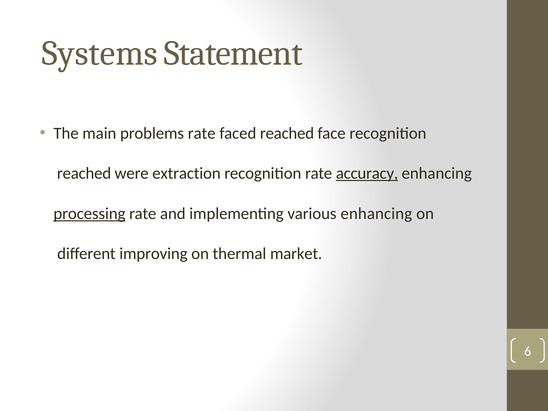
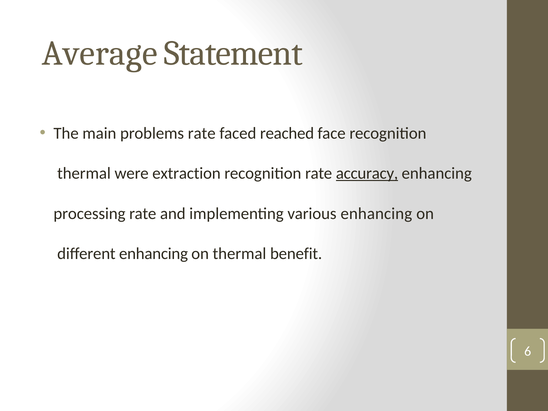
Systems: Systems -> Average
reached at (84, 173): reached -> thermal
processing underline: present -> none
different improving: improving -> enhancing
market: market -> benefit
